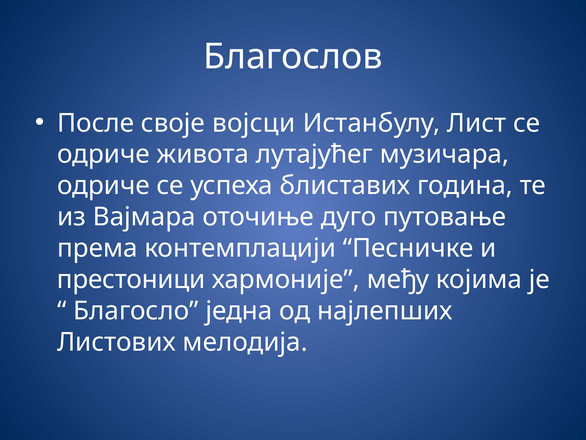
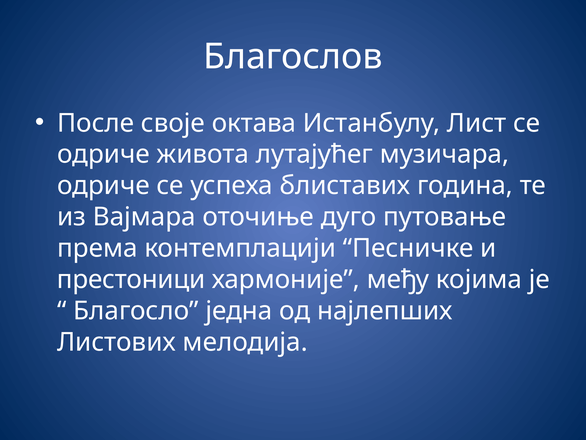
војсци: војсци -> октава
